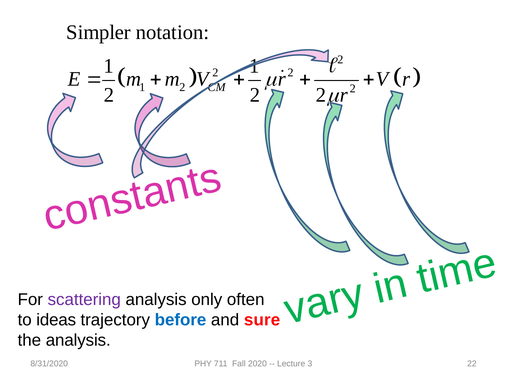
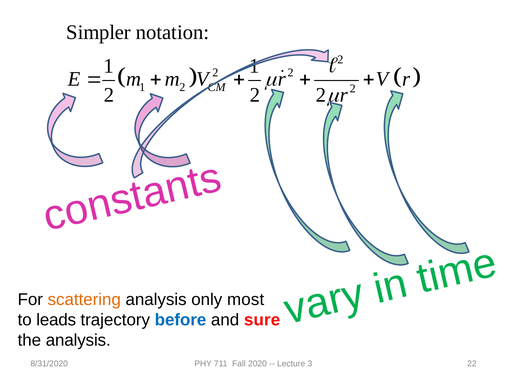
scattering colour: purple -> orange
often: often -> most
ideas: ideas -> leads
